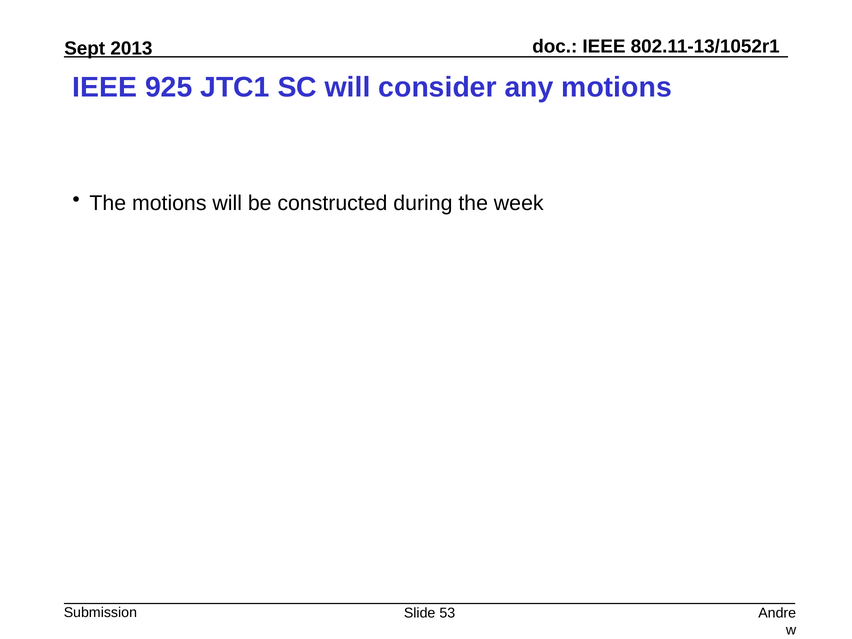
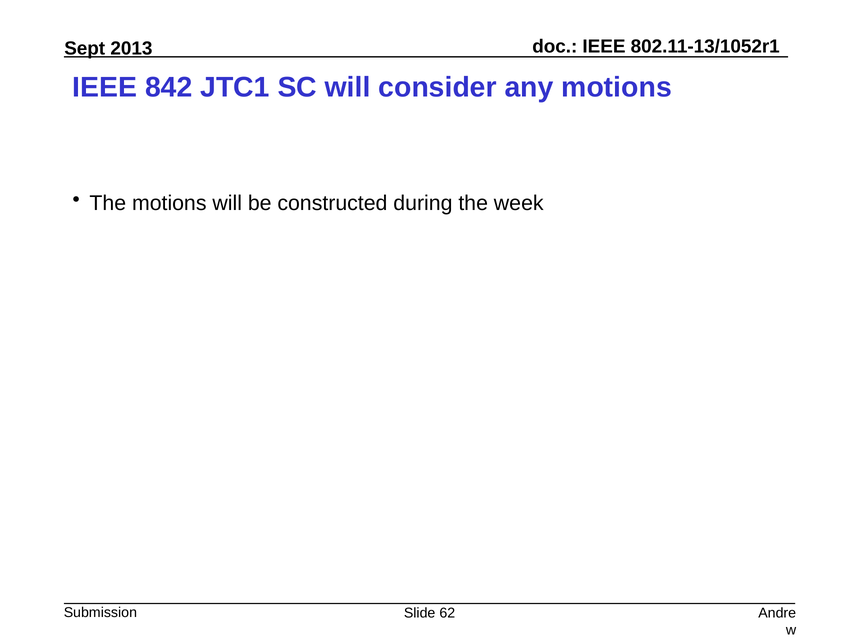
925: 925 -> 842
53: 53 -> 62
